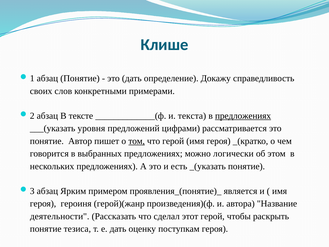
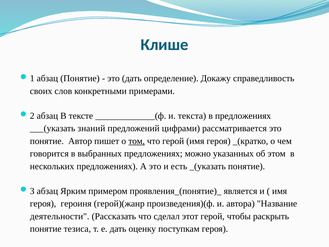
предложениях at (243, 116) underline: present -> none
уровня: уровня -> знаний
логически: логически -> указанных
